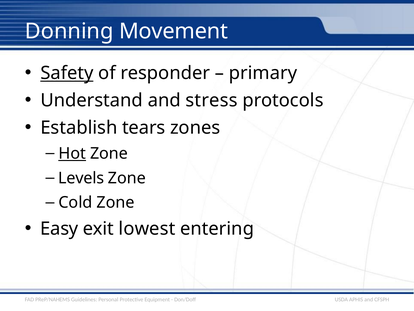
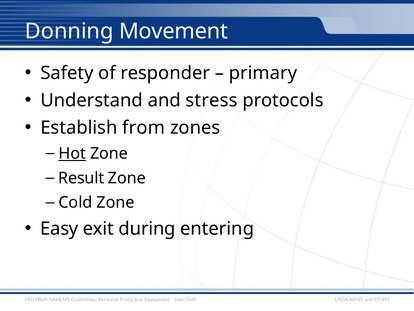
Safety underline: present -> none
tears: tears -> from
Levels: Levels -> Result
lowest: lowest -> during
